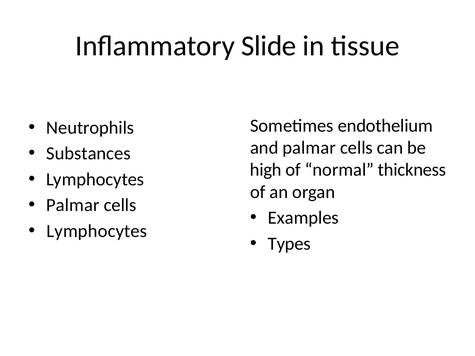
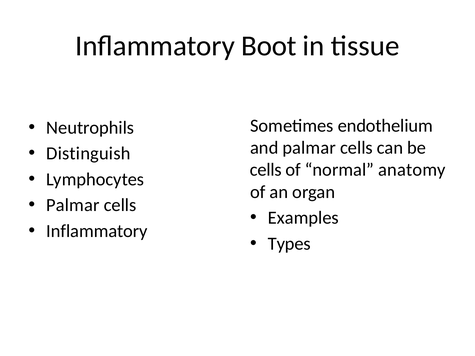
Slide: Slide -> Boot
Substances: Substances -> Distinguish
high at (266, 170): high -> cells
thickness: thickness -> anatomy
Lymphocytes at (97, 231): Lymphocytes -> Inflammatory
